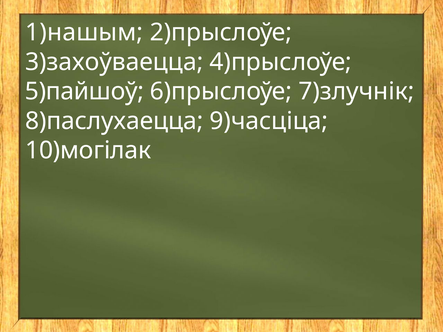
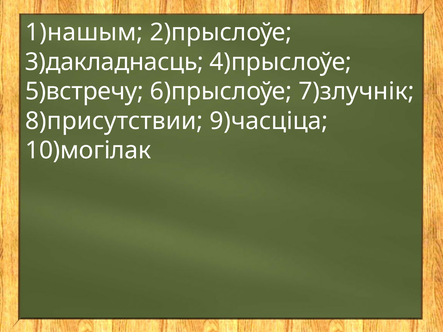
3)захоўваецца: 3)захоўваецца -> 3)дакладнасць
5)пайшоў: 5)пайшоў -> 5)встречу
8)паслухаецца: 8)паслухаецца -> 8)присутствии
